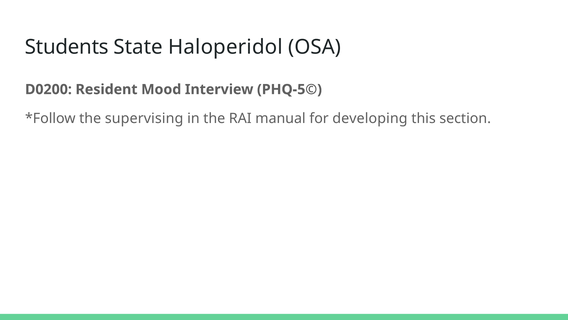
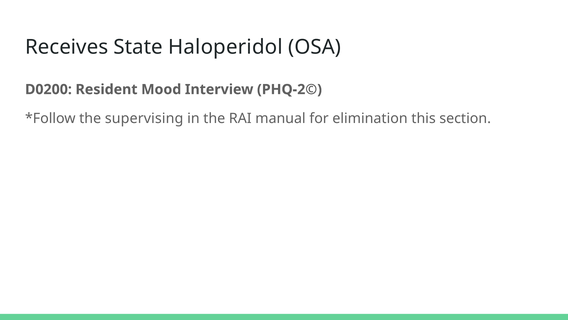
Students: Students -> Receives
PHQ-5©: PHQ-5© -> PHQ-2©
developing: developing -> elimination
